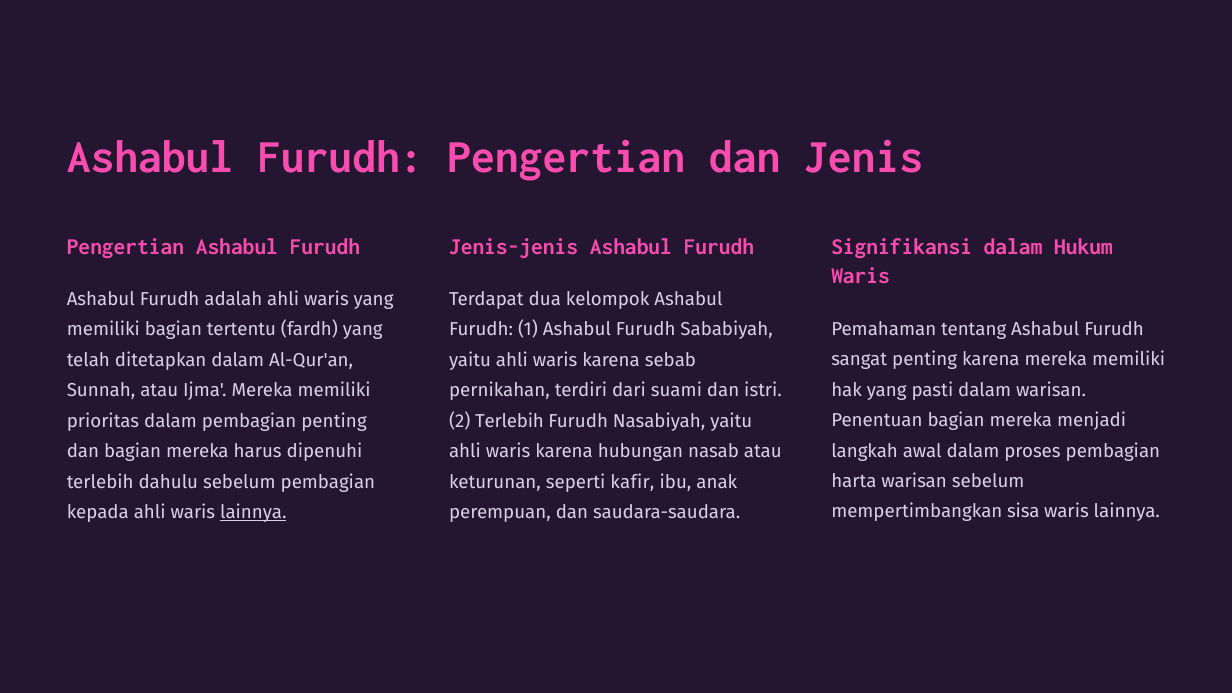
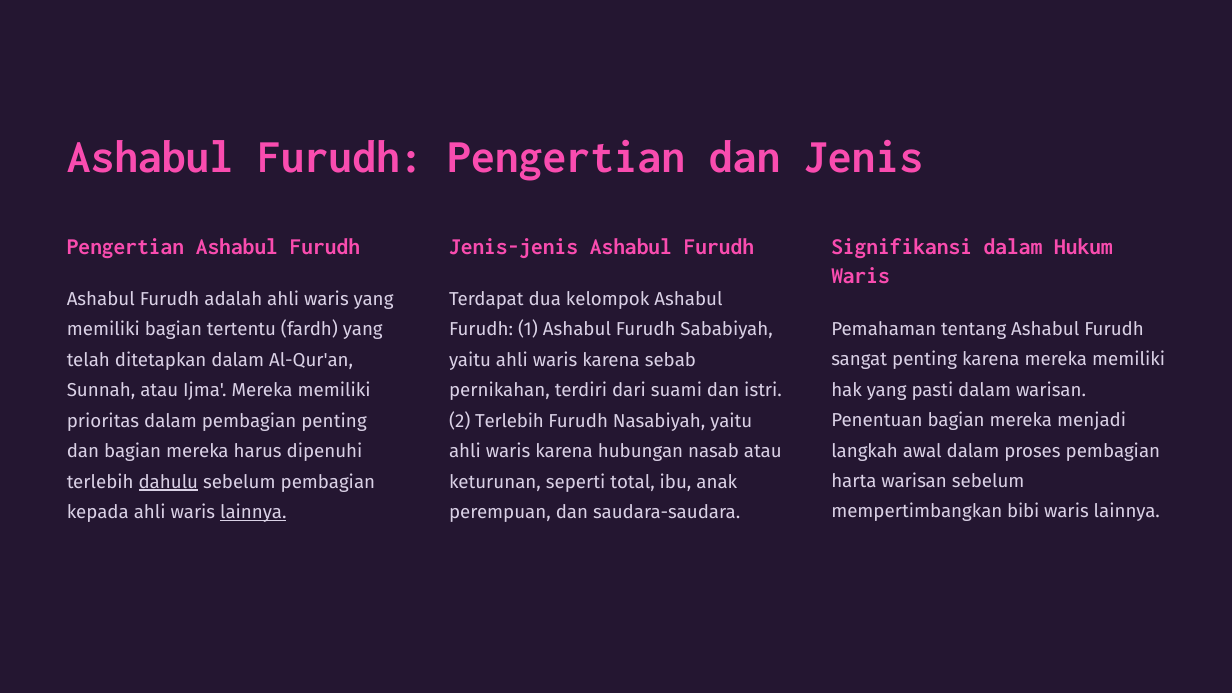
dahulu underline: none -> present
kafir: kafir -> total
sisa: sisa -> bibi
